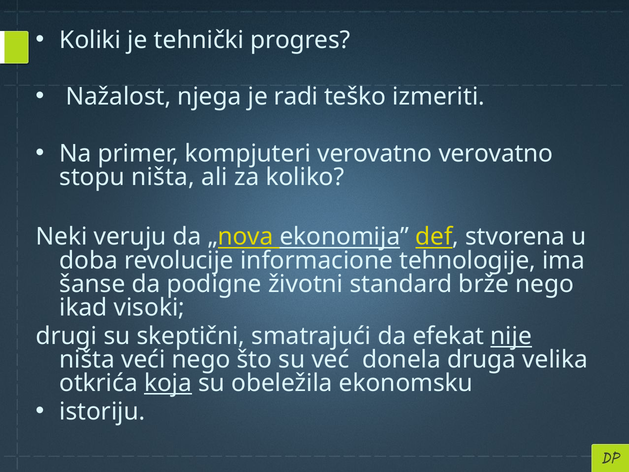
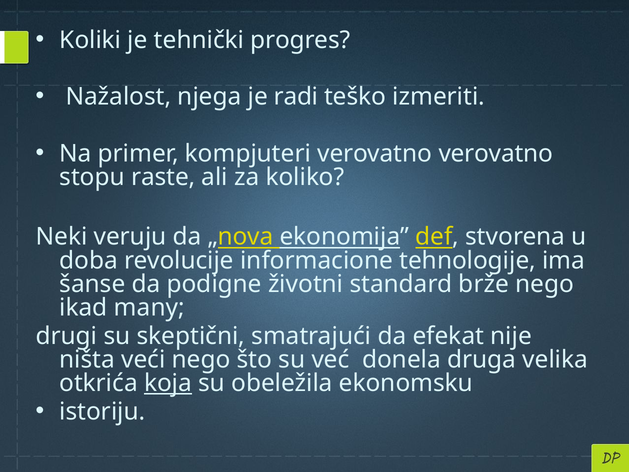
stopu ništa: ništa -> raste
visoki: visoki -> many
nije underline: present -> none
